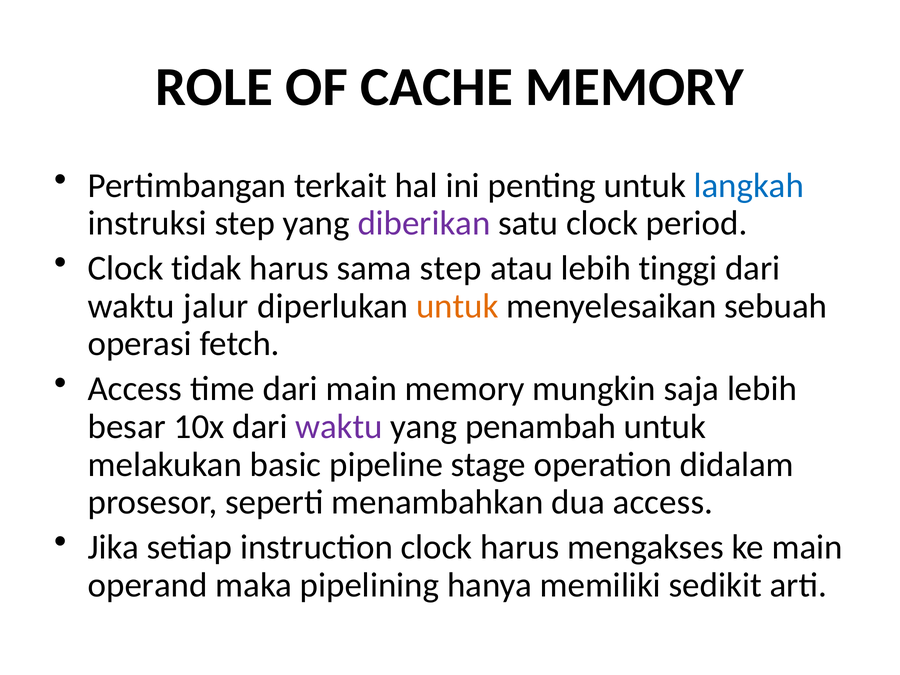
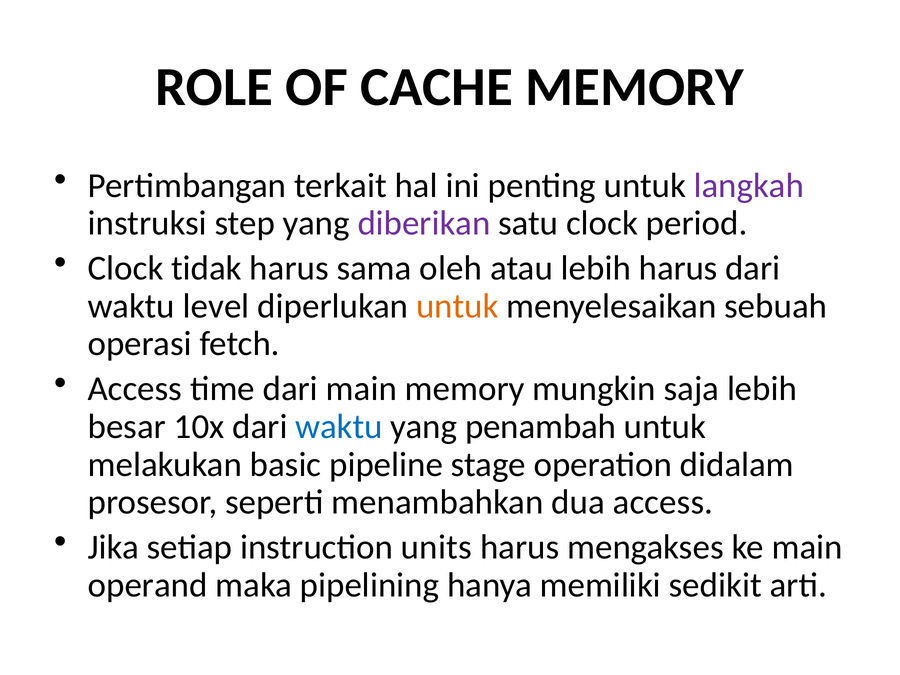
langkah colour: blue -> purple
sama step: step -> oleh
lebih tinggi: tinggi -> harus
jalur: jalur -> level
waktu at (339, 427) colour: purple -> blue
instruction clock: clock -> units
